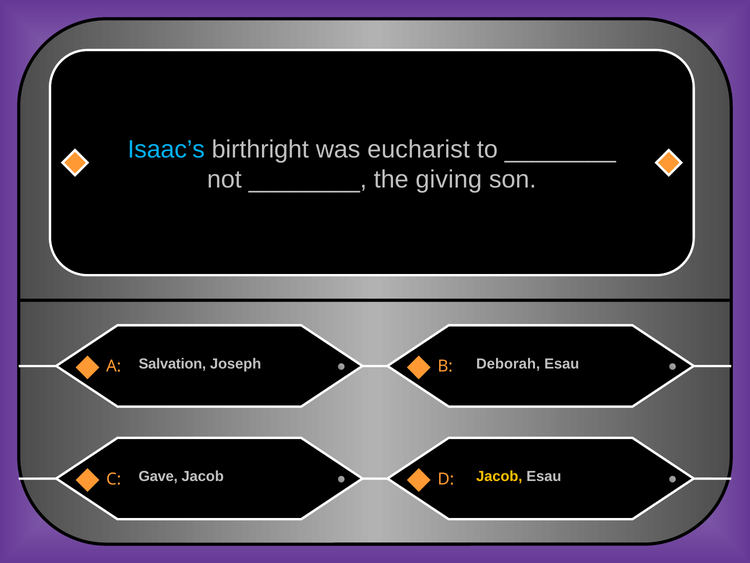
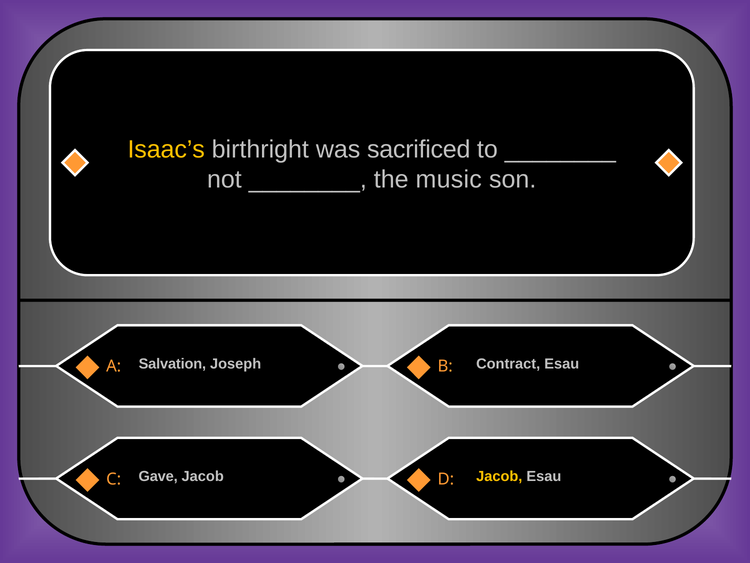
Isaac’s colour: light blue -> yellow
eucharist: eucharist -> sacrificed
giving: giving -> music
Deborah: Deborah -> Contract
